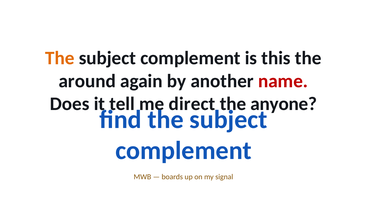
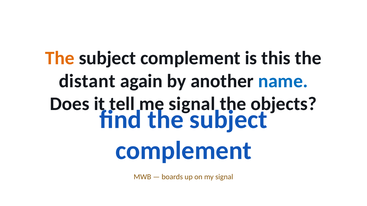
around: around -> distant
name colour: red -> blue
me direct: direct -> signal
anyone: anyone -> objects
